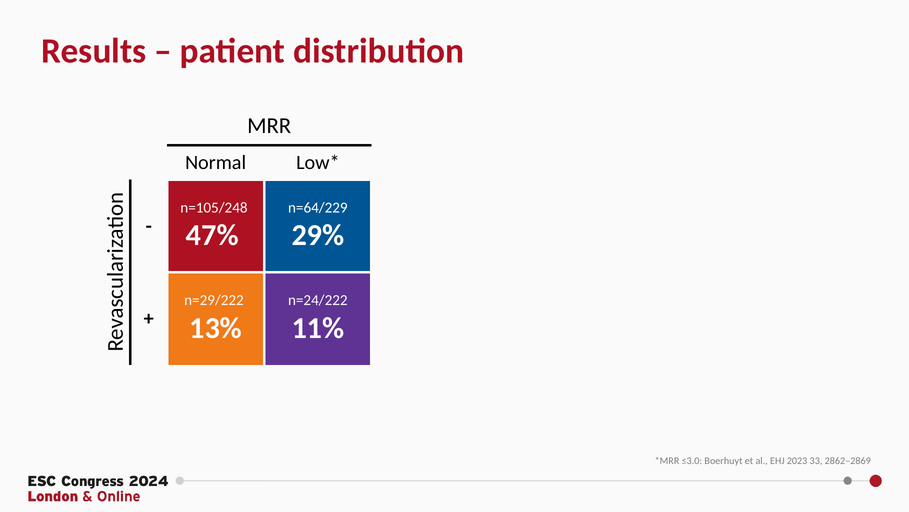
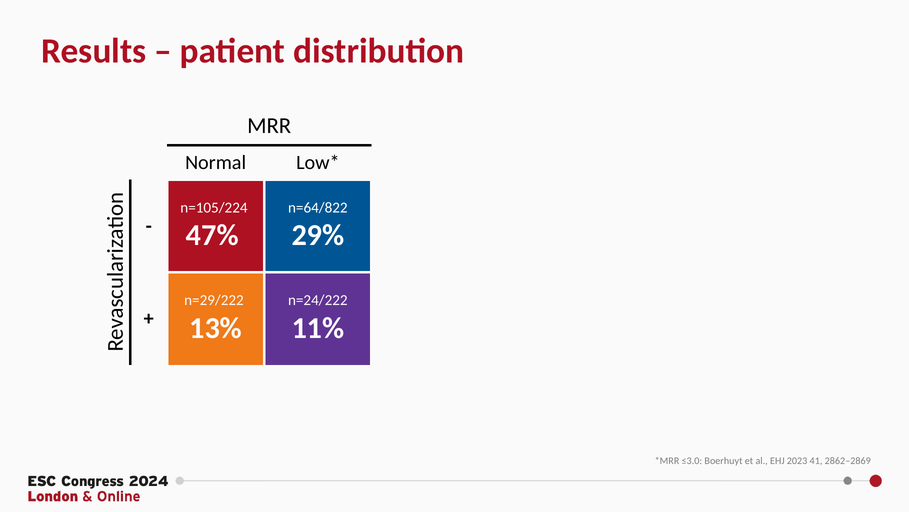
n=105/248: n=105/248 -> n=105/224
n=64/229: n=64/229 -> n=64/822
33: 33 -> 41
